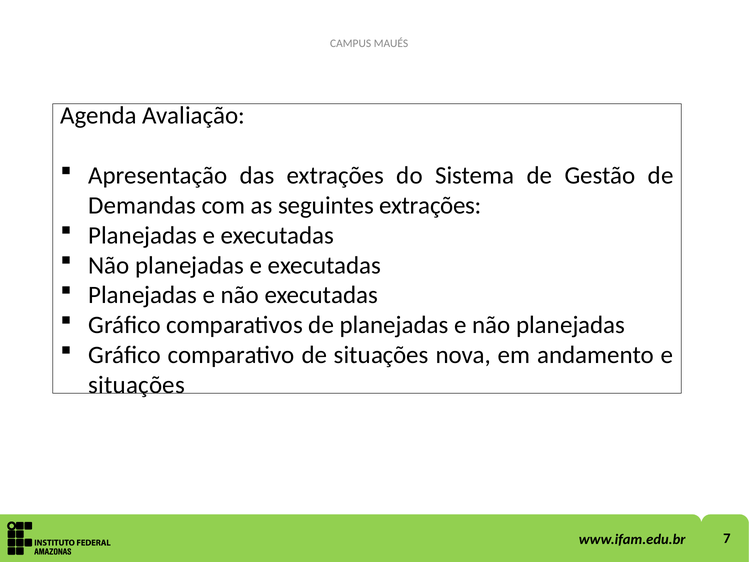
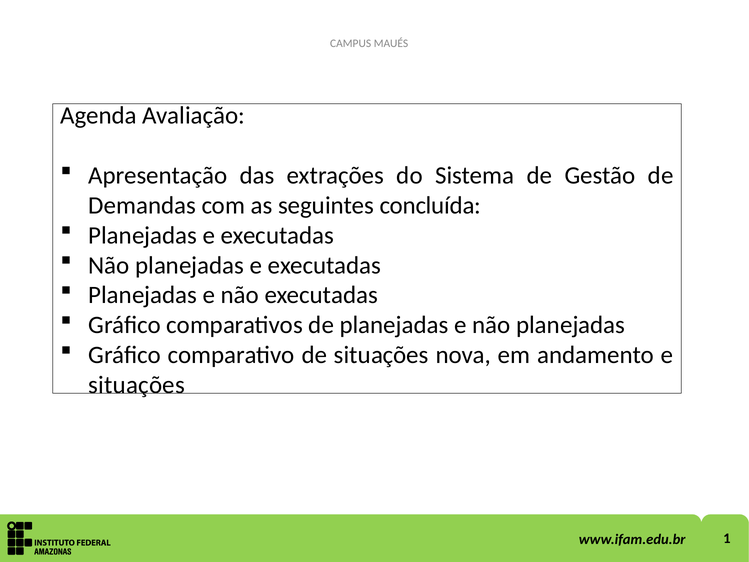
seguintes extrações: extrações -> concluída
7: 7 -> 1
